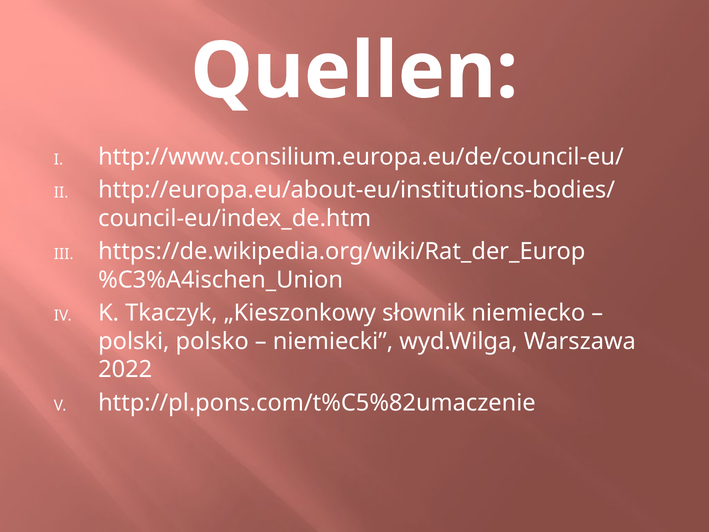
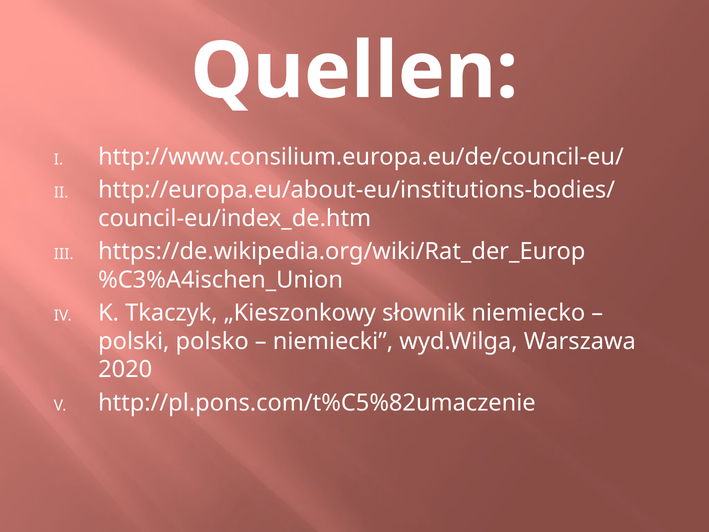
2022: 2022 -> 2020
